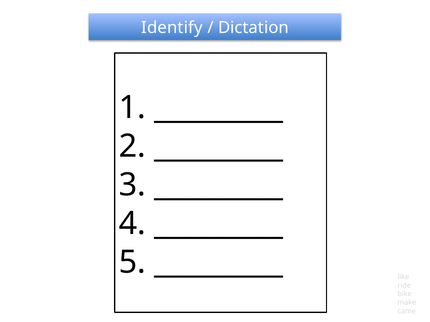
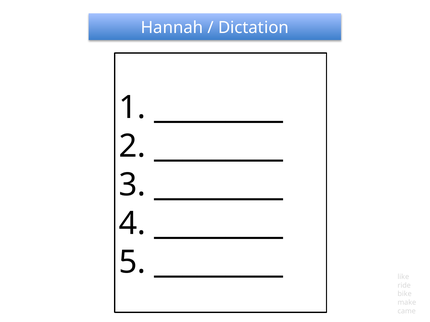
Identify: Identify -> Hannah
